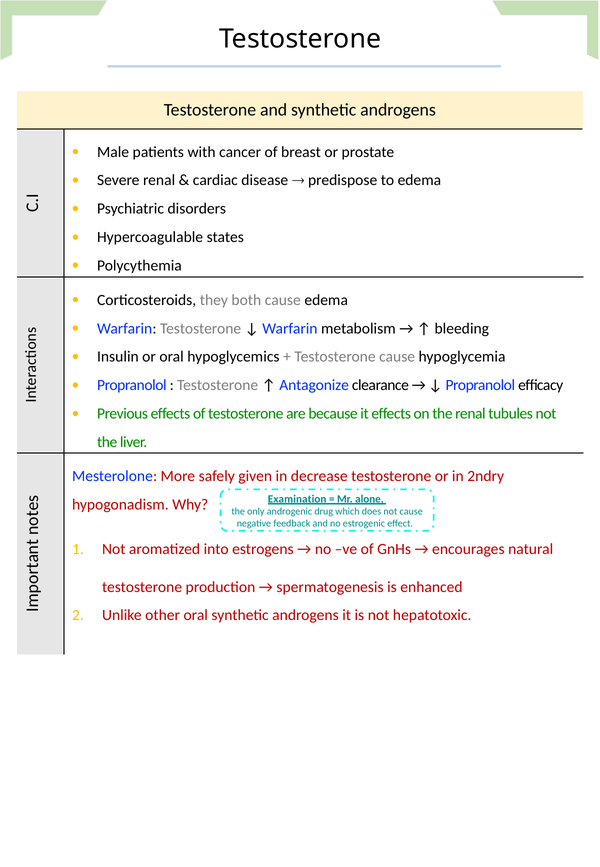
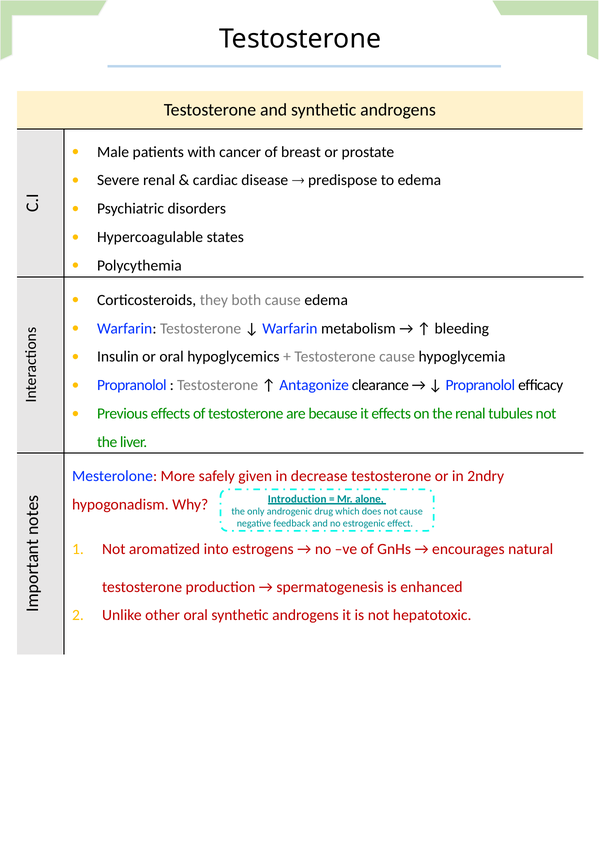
Examination: Examination -> Introduction
